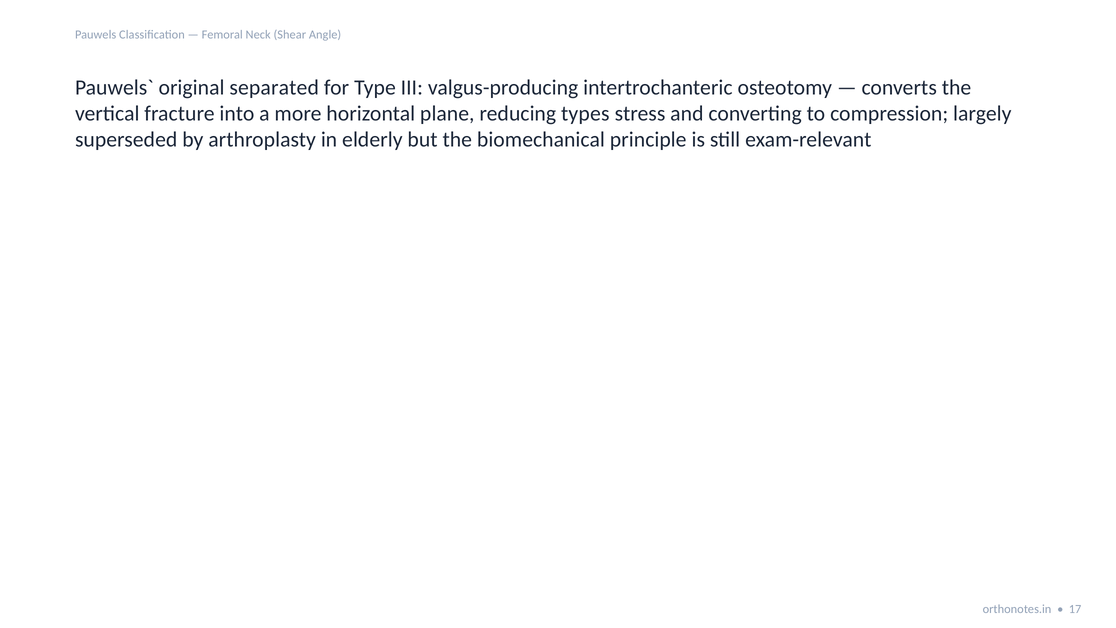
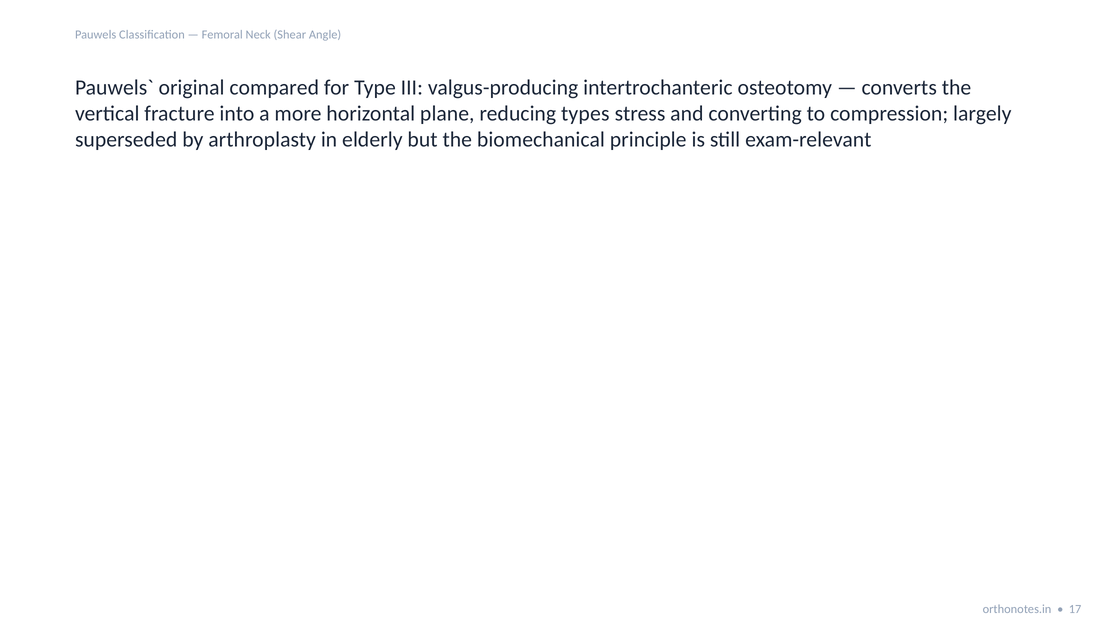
separated: separated -> compared
